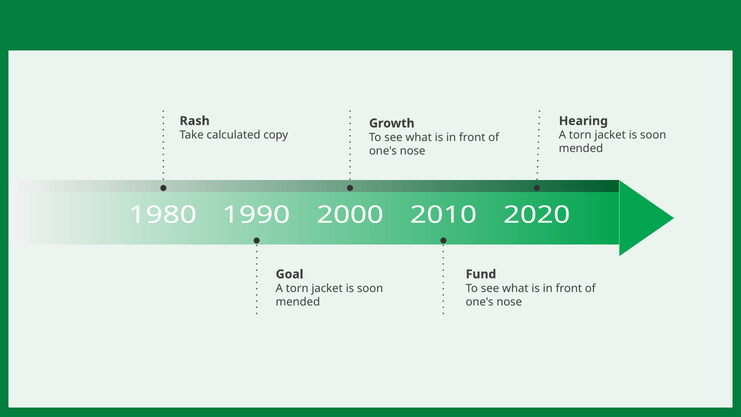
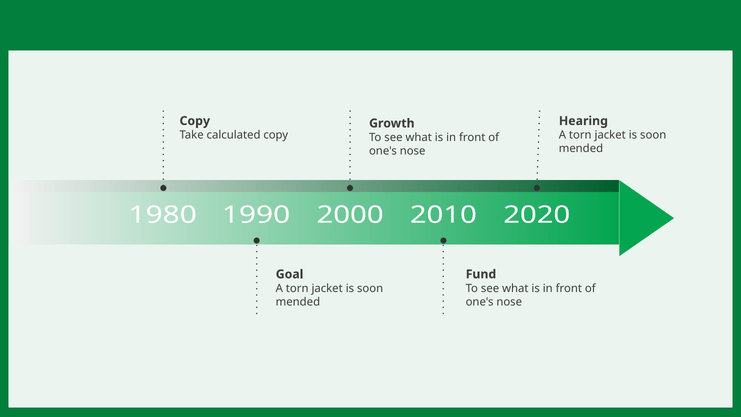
Rash at (195, 121): Rash -> Copy
